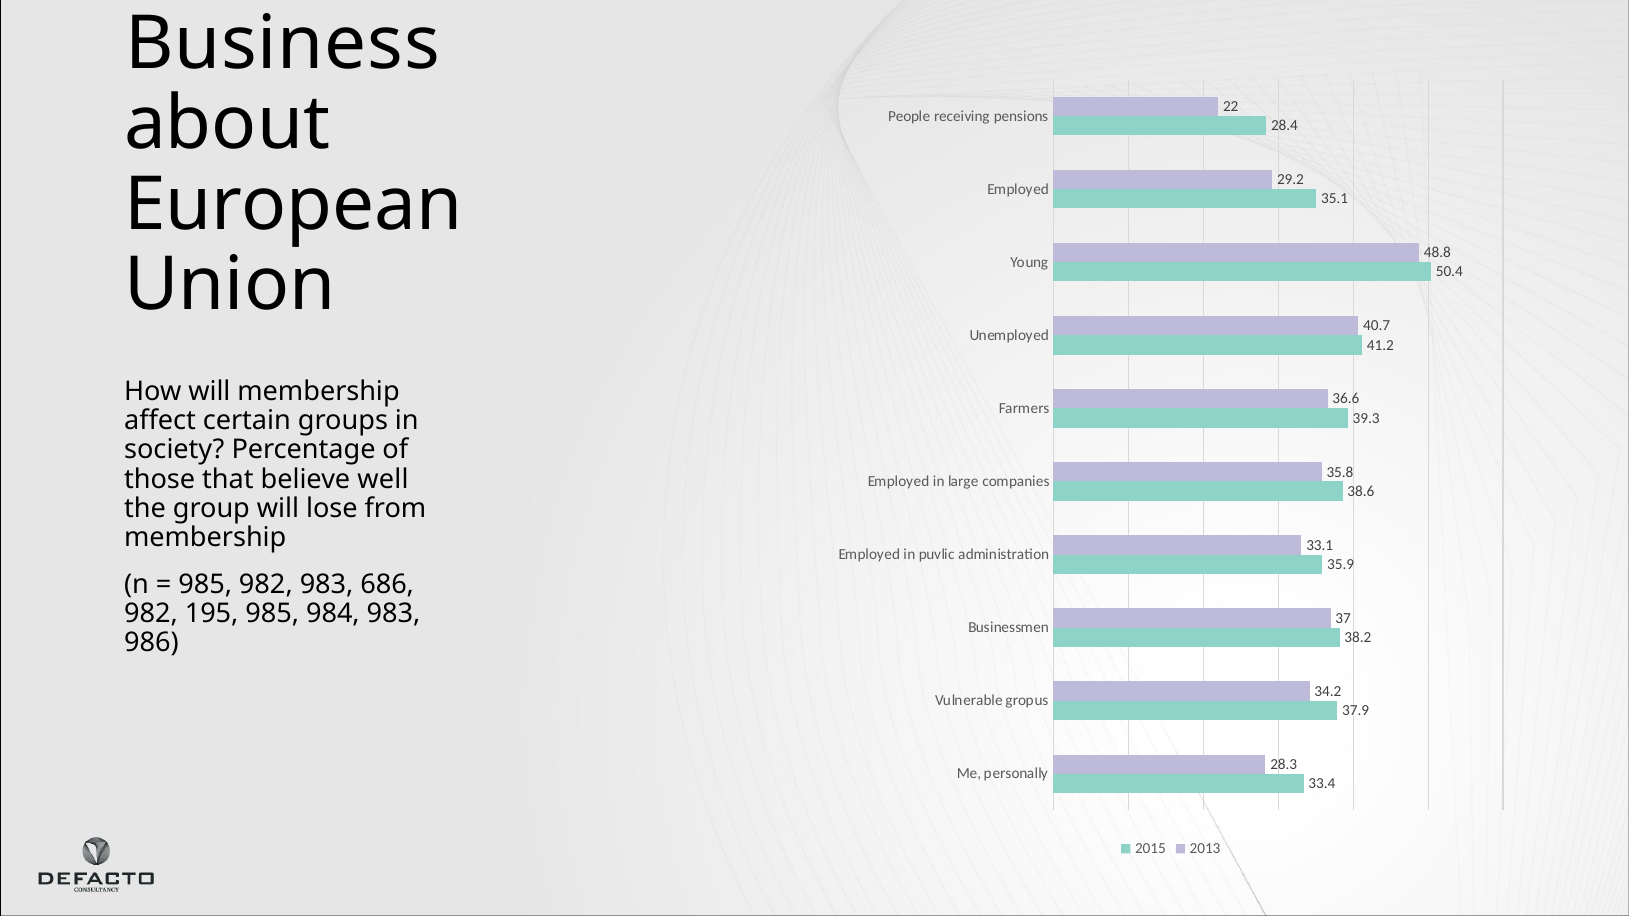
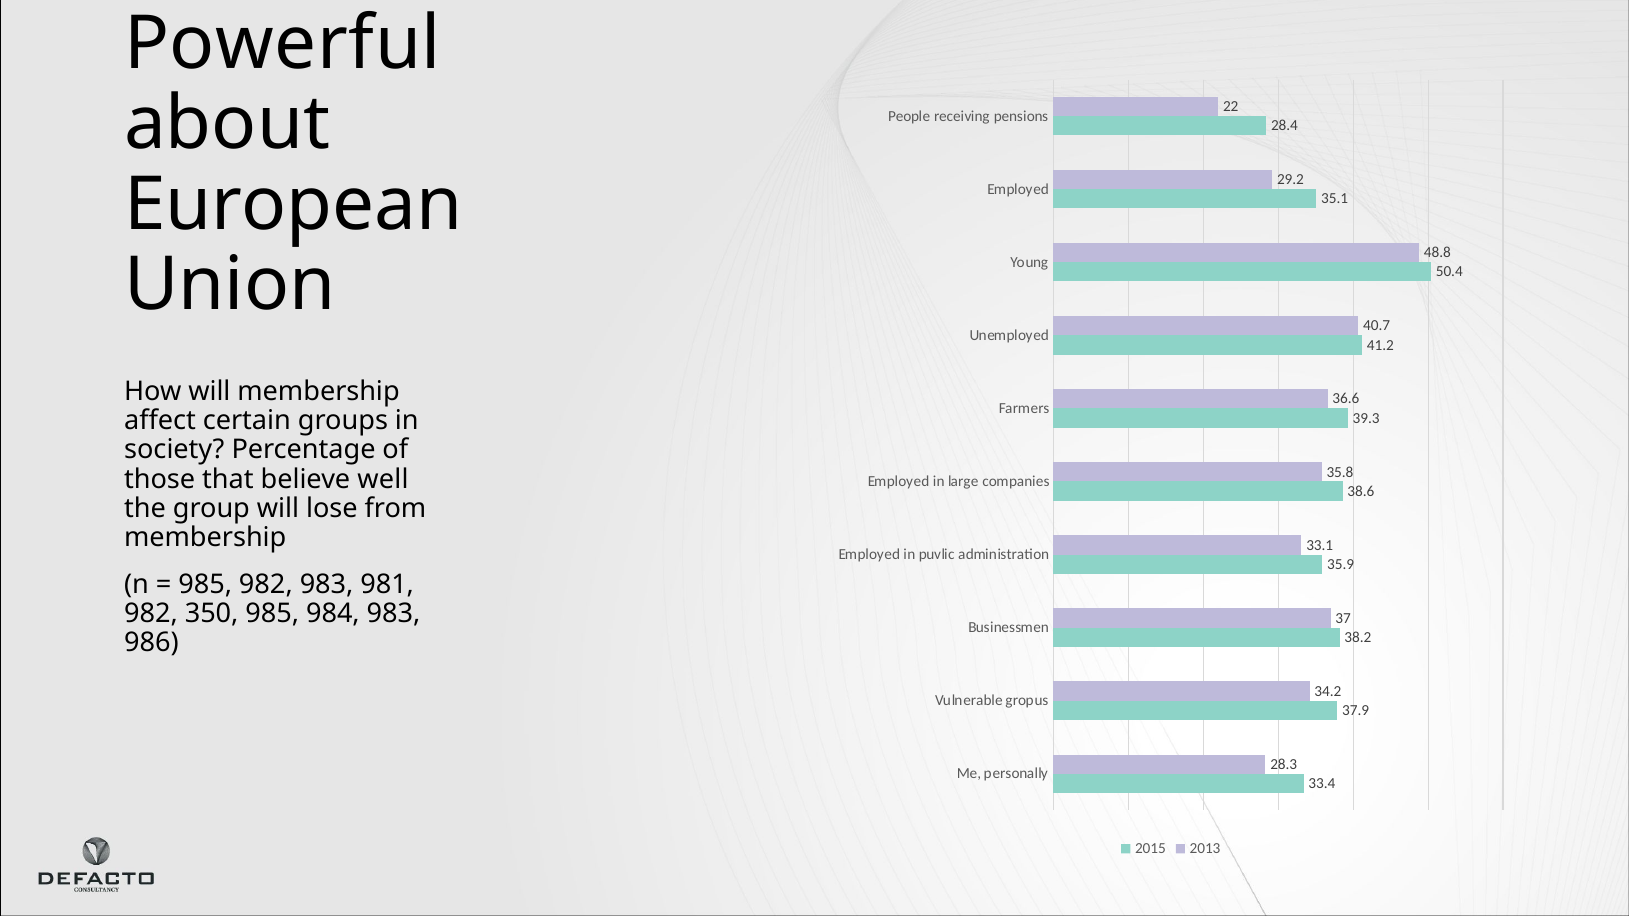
Business: Business -> Powerful
686: 686 -> 981
195: 195 -> 350
